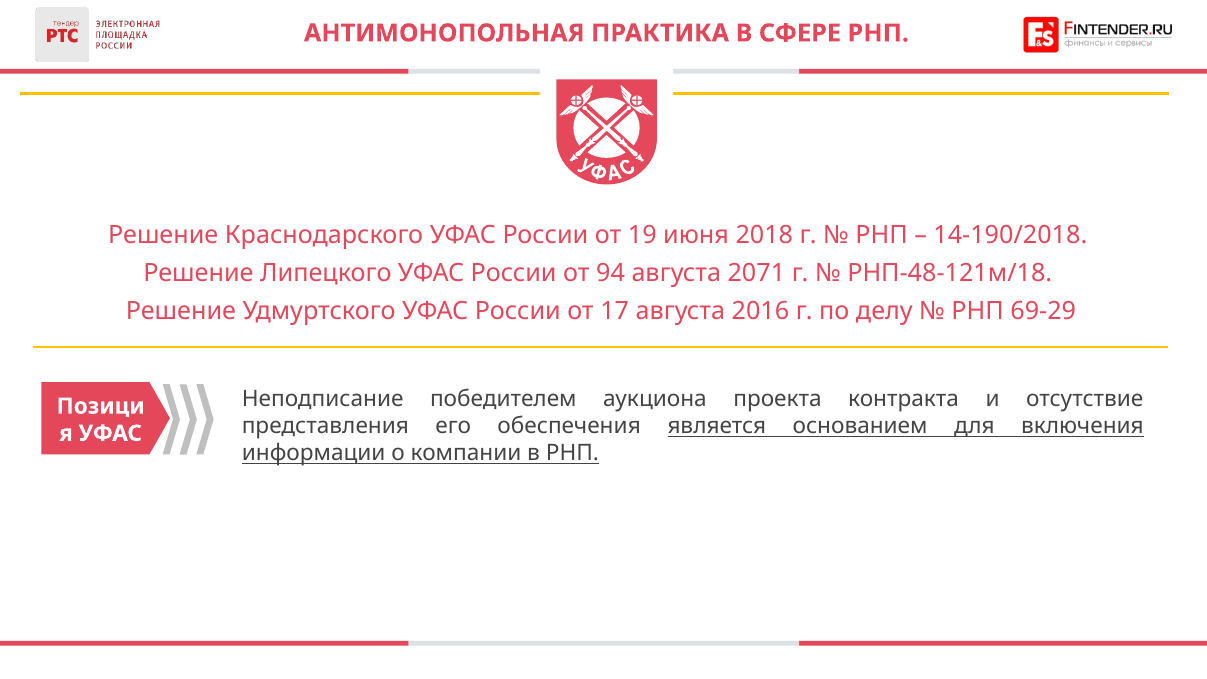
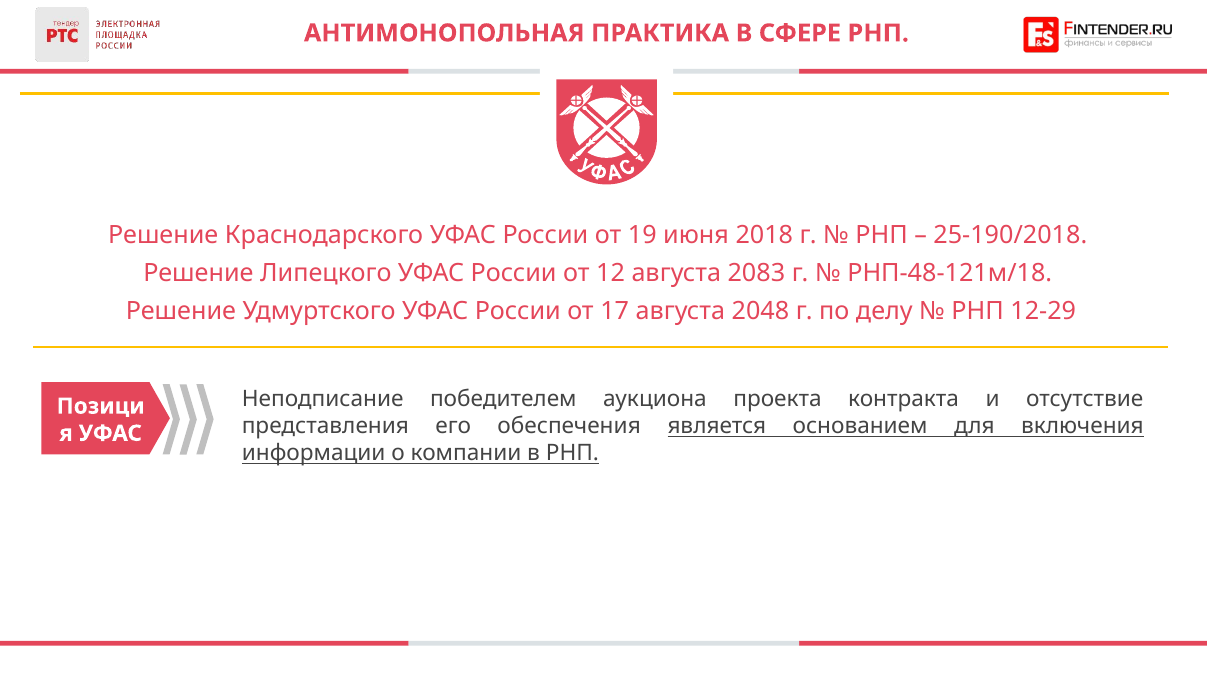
14-190/2018: 14-190/2018 -> 25-190/2018
94: 94 -> 12
2071: 2071 -> 2083
2016: 2016 -> 2048
69-29: 69-29 -> 12-29
